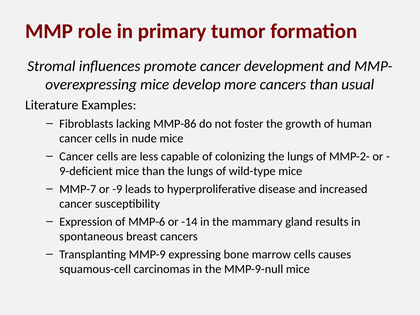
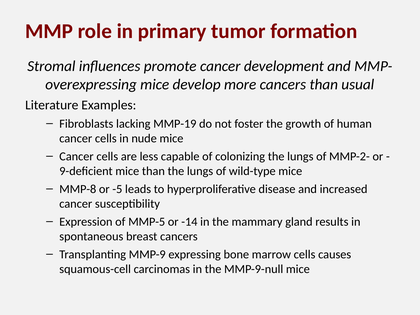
MMP-86: MMP-86 -> MMP-19
MMP-7: MMP-7 -> MMP-8
-9: -9 -> -5
MMP-6: MMP-6 -> MMP-5
